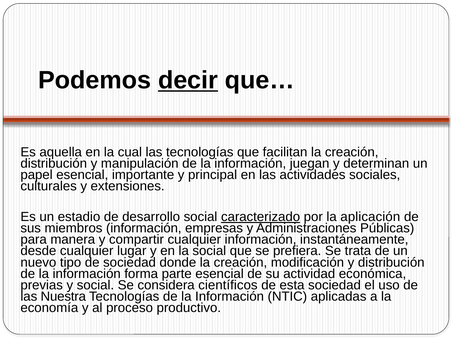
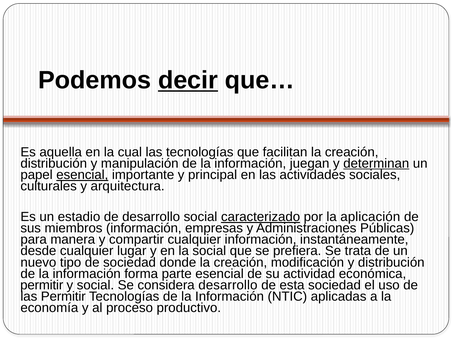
determinan underline: none -> present
esencial at (82, 175) underline: none -> present
extensiones: extensiones -> arquitectura
previas at (42, 285): previas -> permitir
considera científicos: científicos -> desarrollo
las Nuestra: Nuestra -> Permitir
